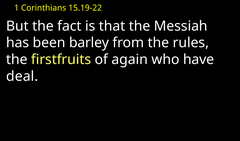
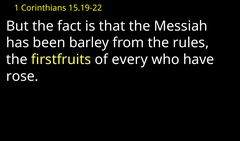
again: again -> every
deal: deal -> rose
